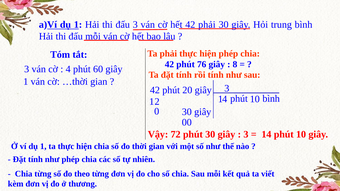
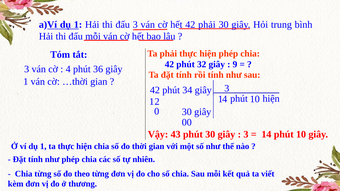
76: 76 -> 32
8: 8 -> 9
60: 60 -> 36
20: 20 -> 34
10 bình: bình -> hiện
72: 72 -> 43
